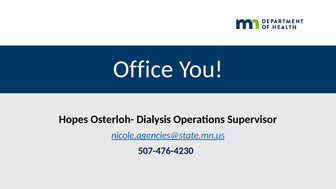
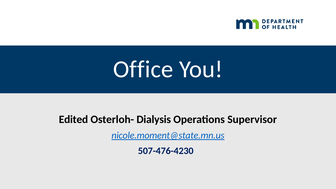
Hopes: Hopes -> Edited
nicole.agencies@state.mn.us: nicole.agencies@state.mn.us -> nicole.moment@state.mn.us
